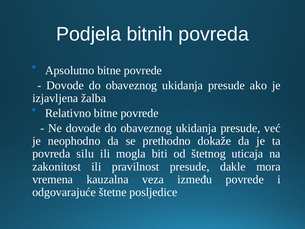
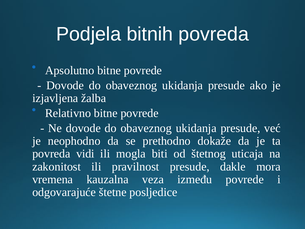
silu: silu -> vidi
